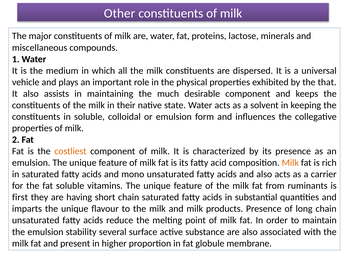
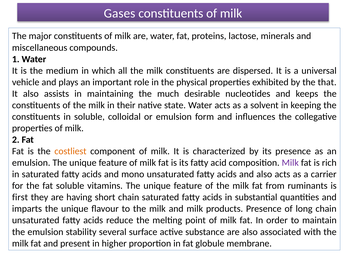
Other: Other -> Gases
desirable component: component -> nucleotides
Milk at (290, 163) colour: orange -> purple
